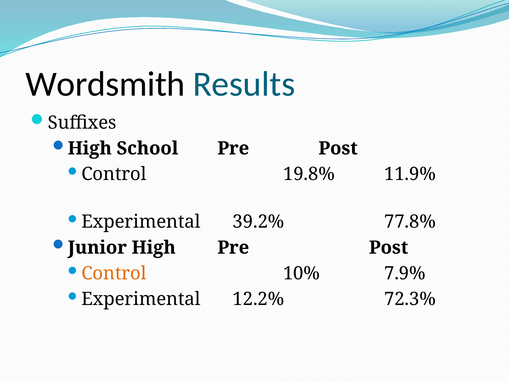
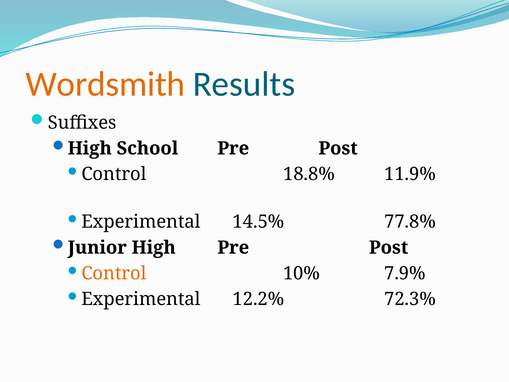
Wordsmith colour: black -> orange
19.8%: 19.8% -> 18.8%
39.2%: 39.2% -> 14.5%
